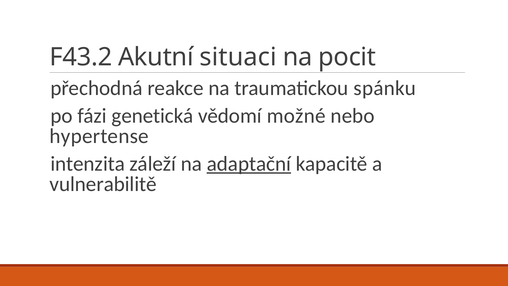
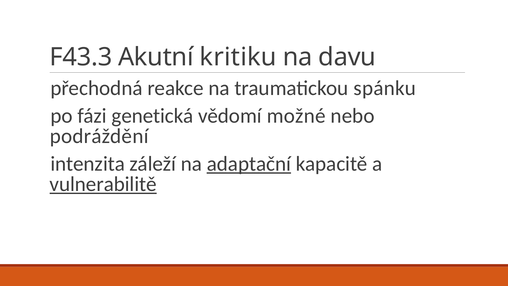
F43.2: F43.2 -> F43.3
situaci: situaci -> kritiku
pocit: pocit -> davu
hypertense: hypertense -> podráždění
vulnerabilitě underline: none -> present
